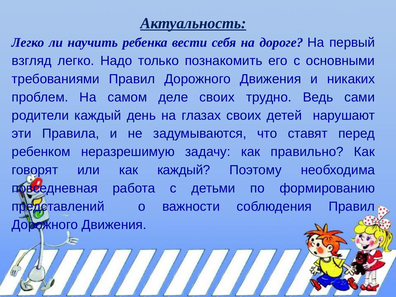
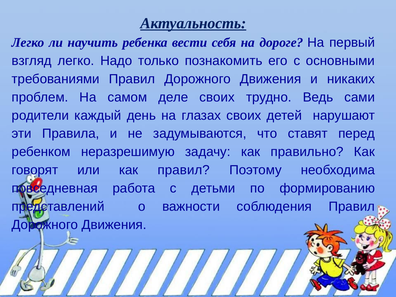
как каждый: каждый -> правил
